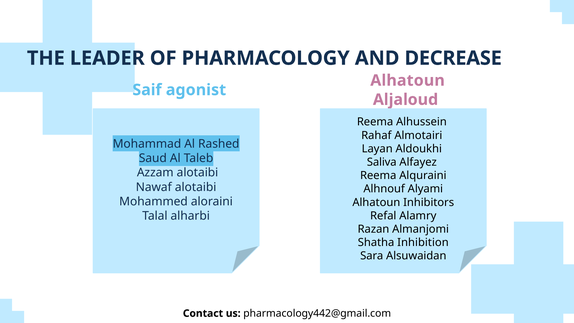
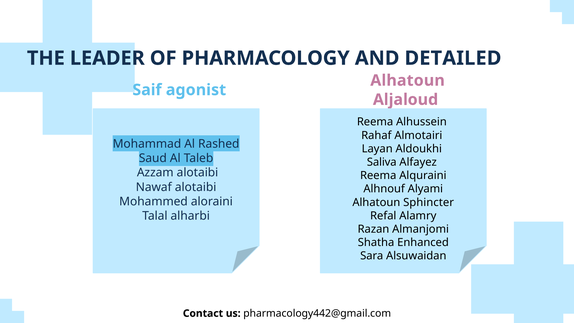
DECREASE: DECREASE -> DETAILED
Inhibitors: Inhibitors -> Sphincter
Inhibition: Inhibition -> Enhanced
